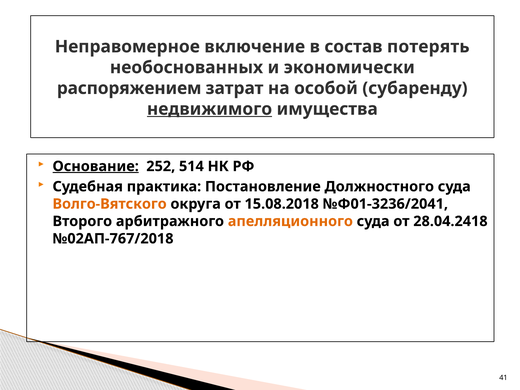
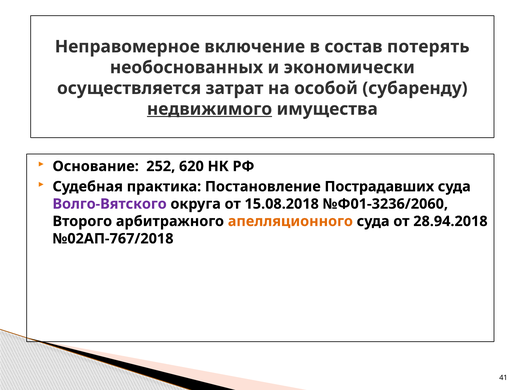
распоряжением: распоряжением -> осуществляется
Основание underline: present -> none
514: 514 -> 620
Должностного: Должностного -> Пострадавших
Волго-Вятского colour: orange -> purple
№Ф01-3236/2041: №Ф01-3236/2041 -> №Ф01-3236/2060
28.04.2418: 28.04.2418 -> 28.94.2018
